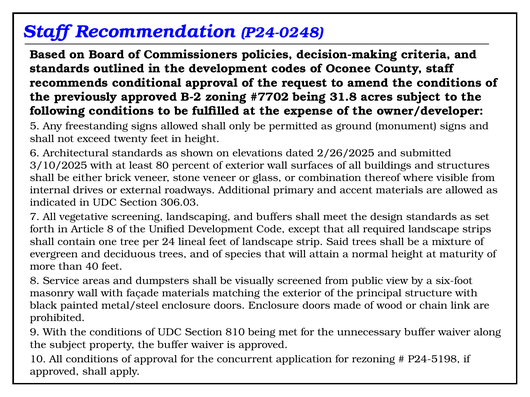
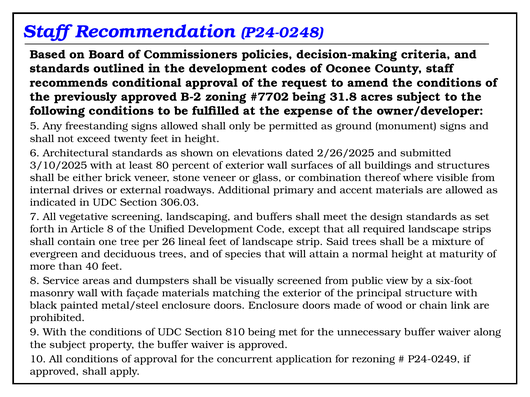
24: 24 -> 26
P24-5198: P24-5198 -> P24-0249
